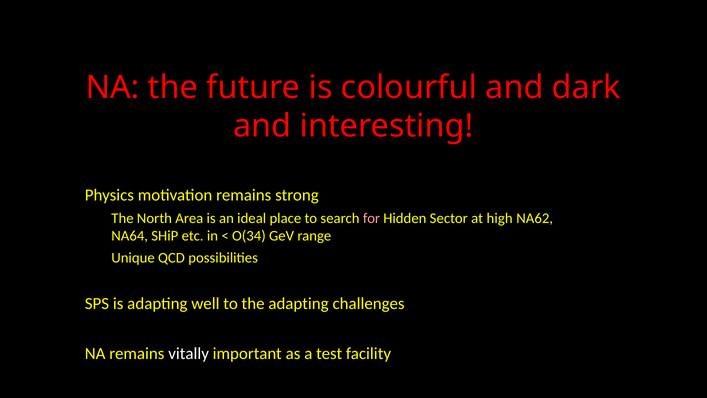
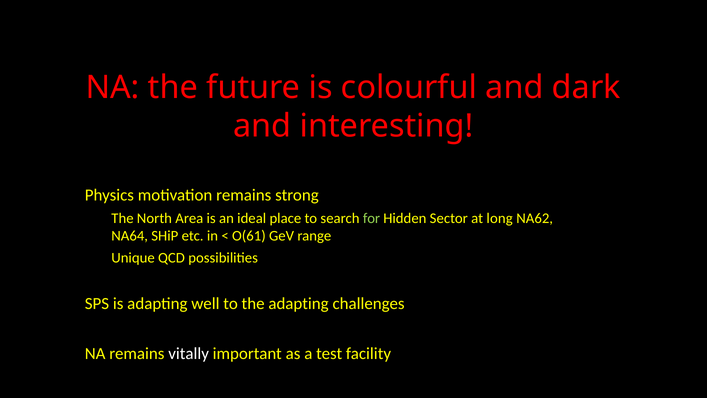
for colour: pink -> light green
high: high -> long
O(34: O(34 -> O(61
